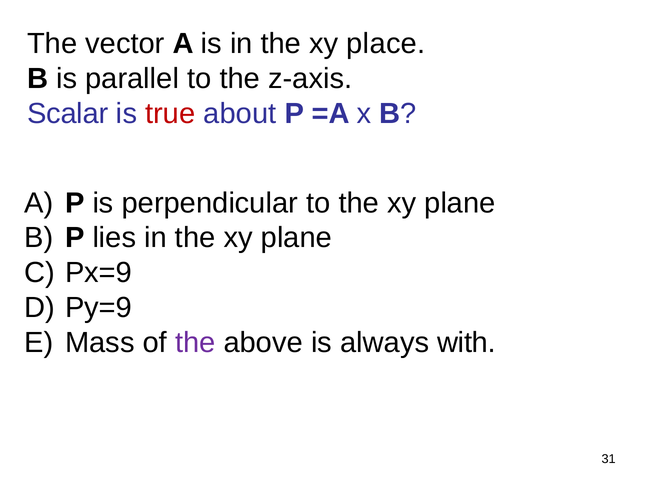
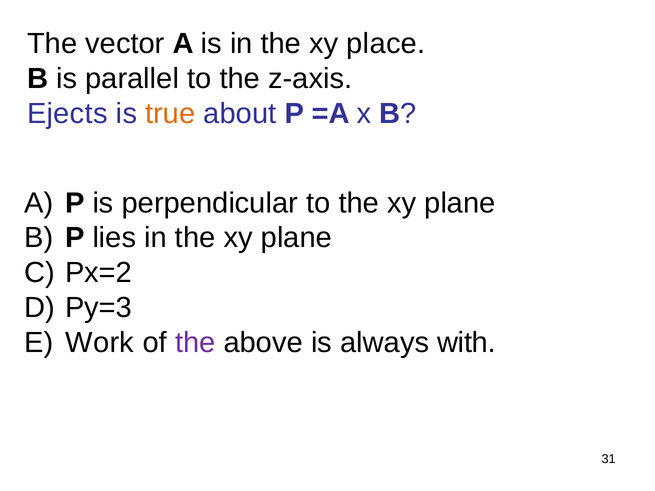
Scalar: Scalar -> Ejects
true colour: red -> orange
Px=9: Px=9 -> Px=2
Py=9: Py=9 -> Py=3
Mass: Mass -> Work
